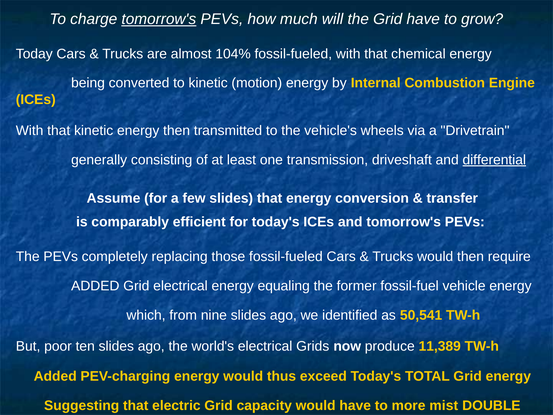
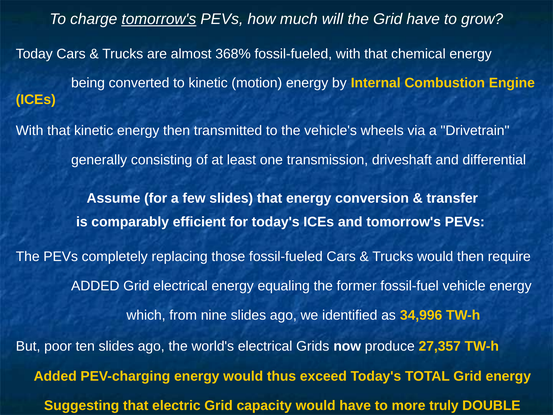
104%: 104% -> 368%
differential underline: present -> none
50,541: 50,541 -> 34,996
11,389: 11,389 -> 27,357
mist: mist -> truly
